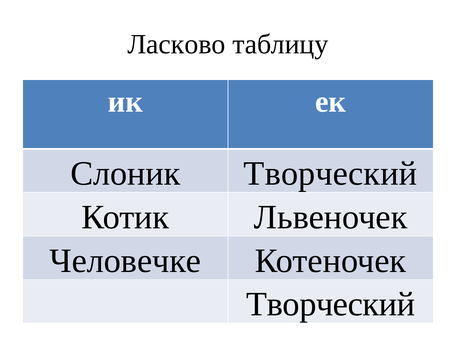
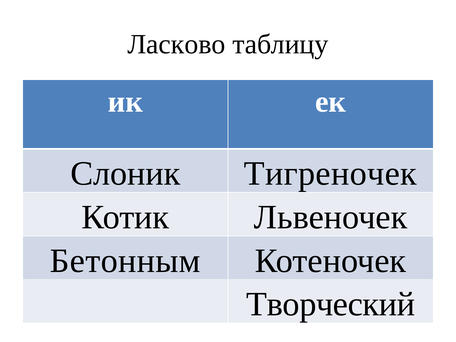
Слоник Творческий: Творческий -> Тигреночек
Человечке: Человечке -> Бетонным
